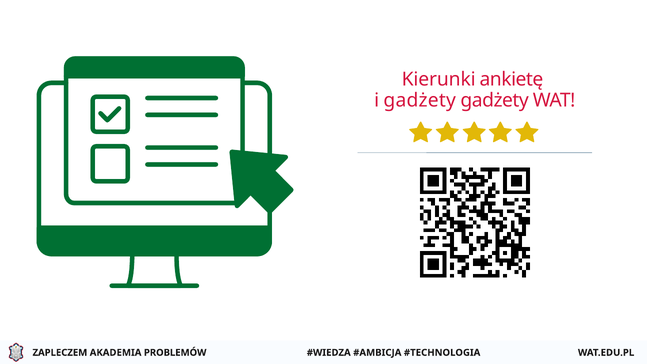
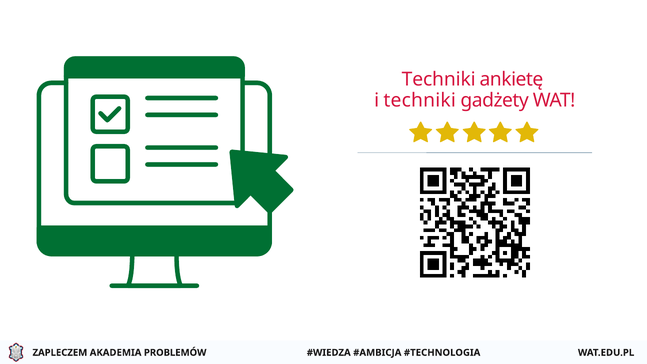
Kierunki at (439, 80): Kierunki -> Techniki
i gadżety: gadżety -> techniki
